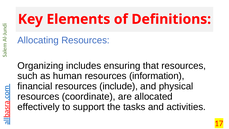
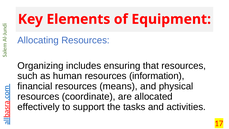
Definitions: Definitions -> Equipment
include: include -> means
